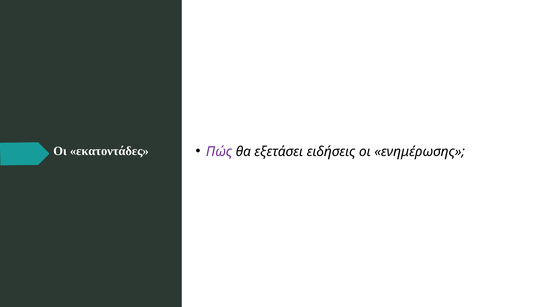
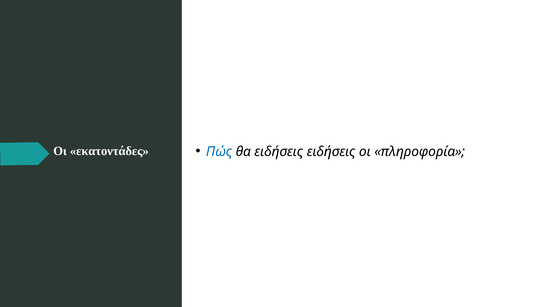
Πώς colour: purple -> blue
θα εξετάσει: εξετάσει -> ειδήσεις
ενημέρωσης: ενημέρωσης -> πληροφορία
